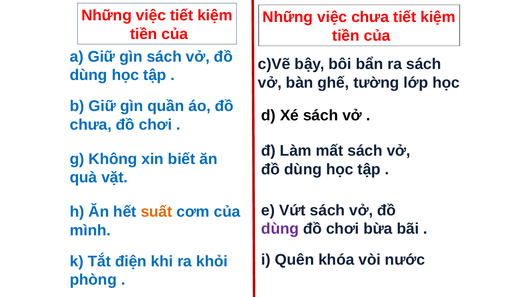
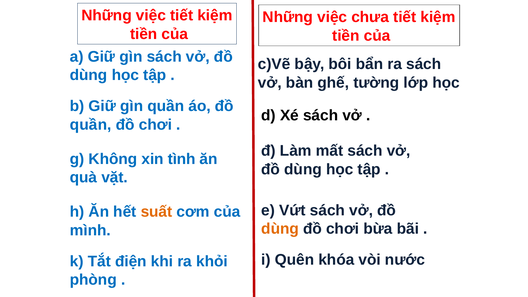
chưa at (91, 125): chưa -> quần
biết: biết -> tình
dùng at (280, 229) colour: purple -> orange
